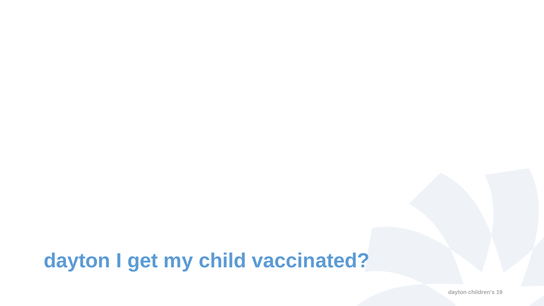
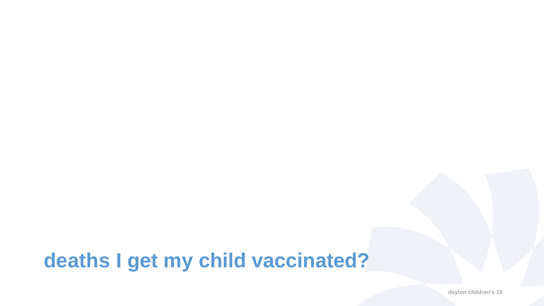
dayton at (77, 261): dayton -> deaths
